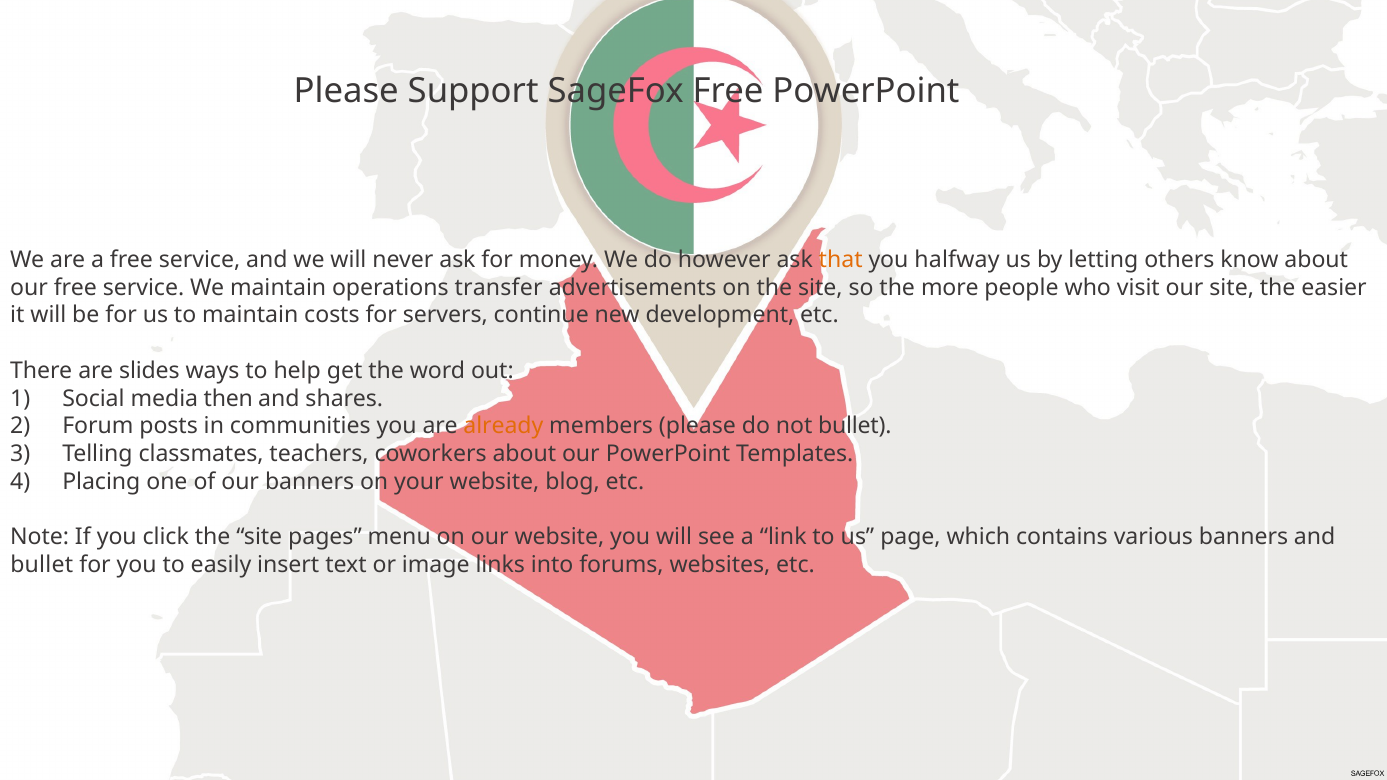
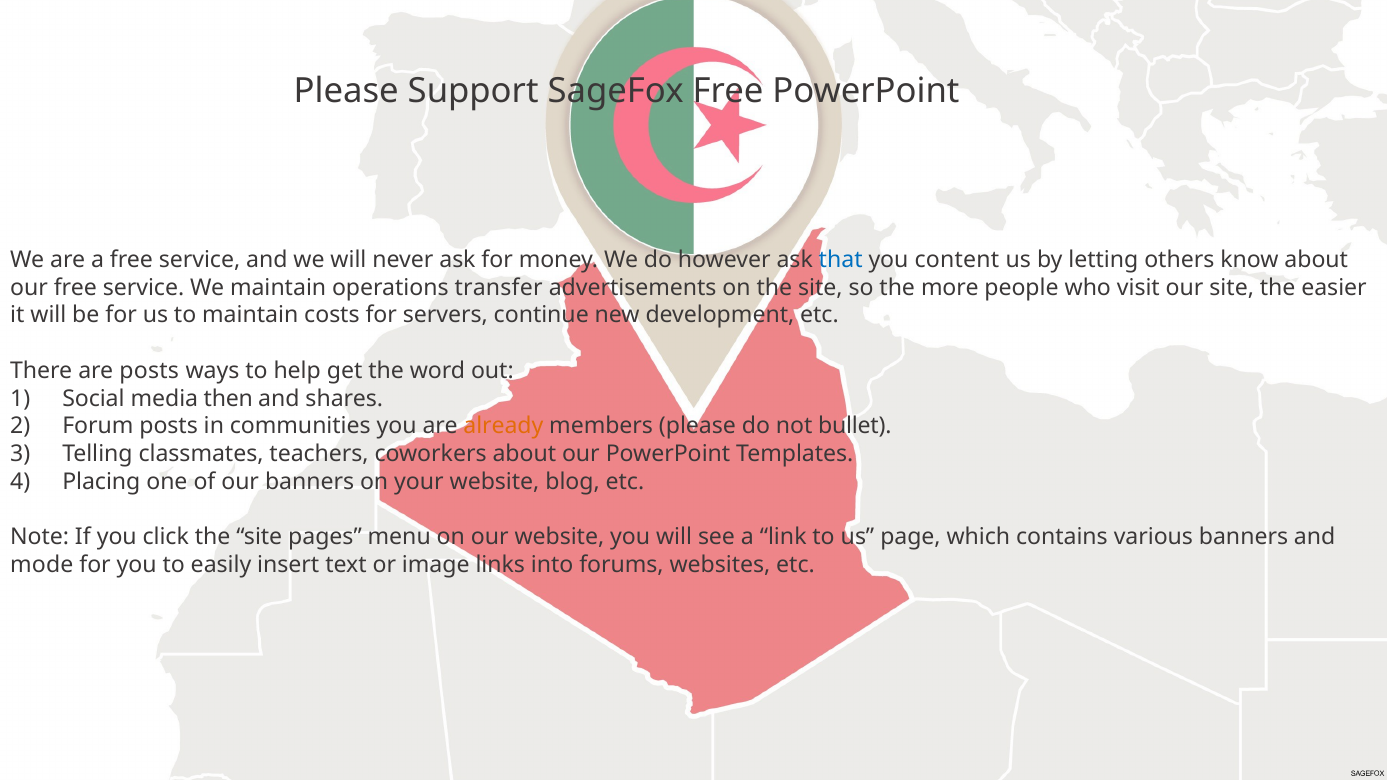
that colour: orange -> blue
halfway: halfway -> content
are slides: slides -> posts
bullet at (42, 565): bullet -> mode
